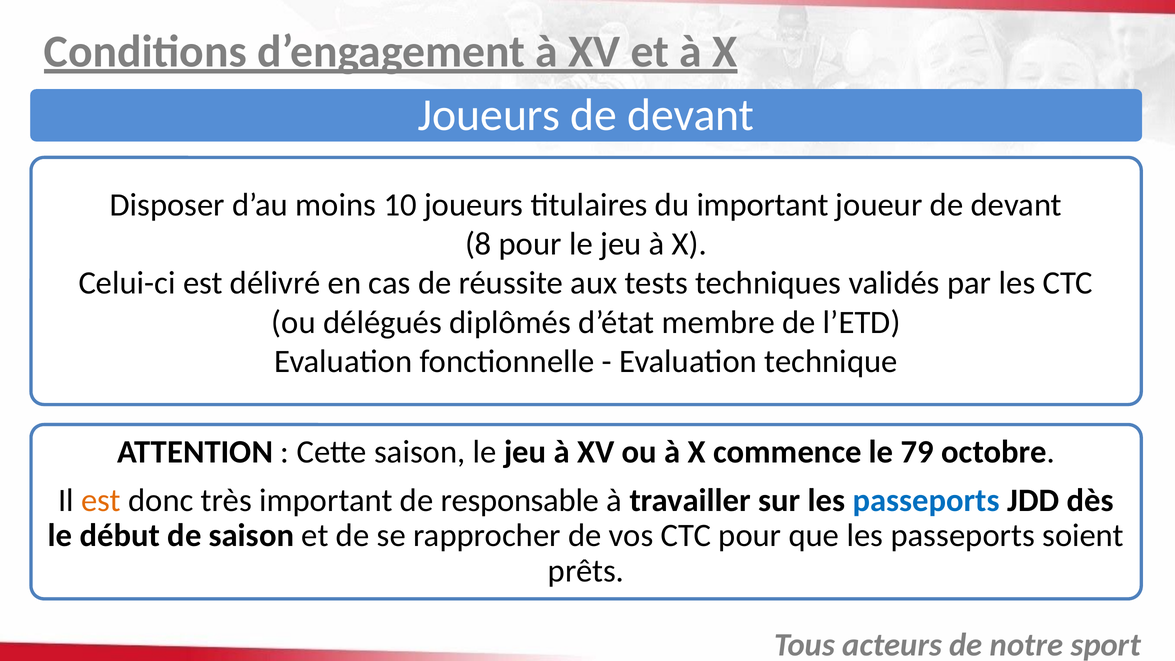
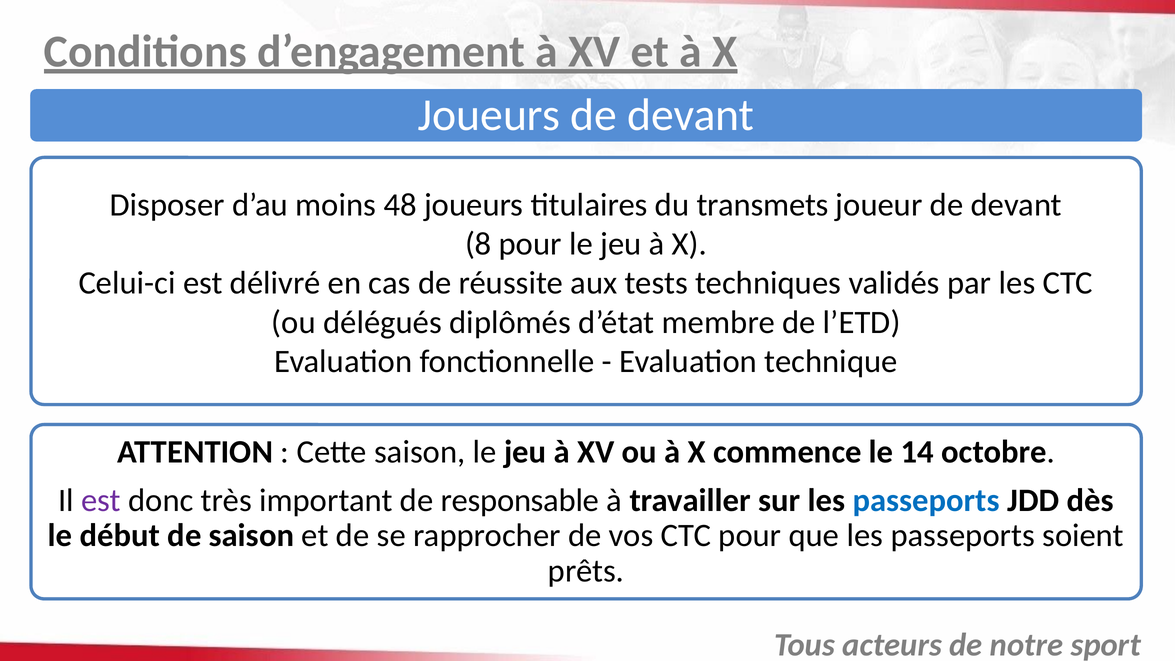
10: 10 -> 48
du important: important -> transmets
79: 79 -> 14
est at (101, 500) colour: orange -> purple
